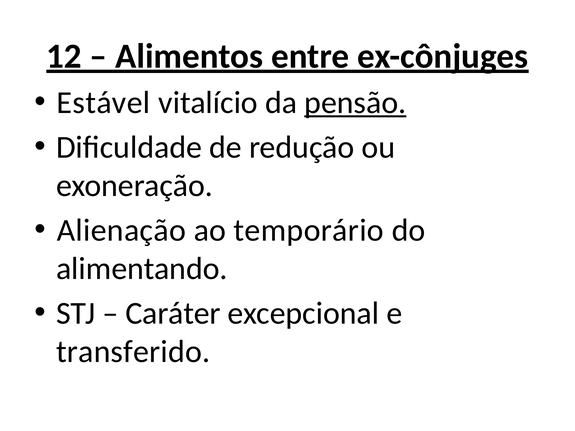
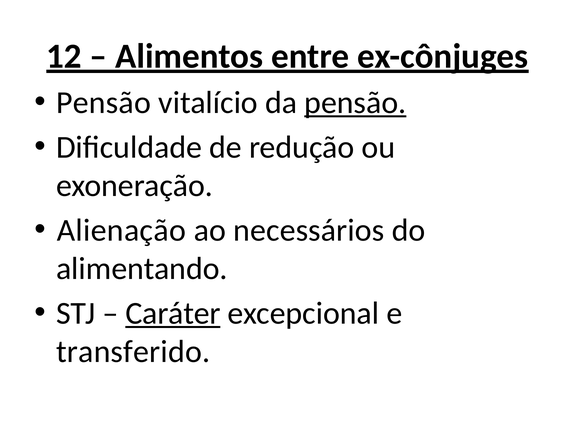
Estável at (103, 103): Estável -> Pensão
temporário: temporário -> necessários
Caráter underline: none -> present
